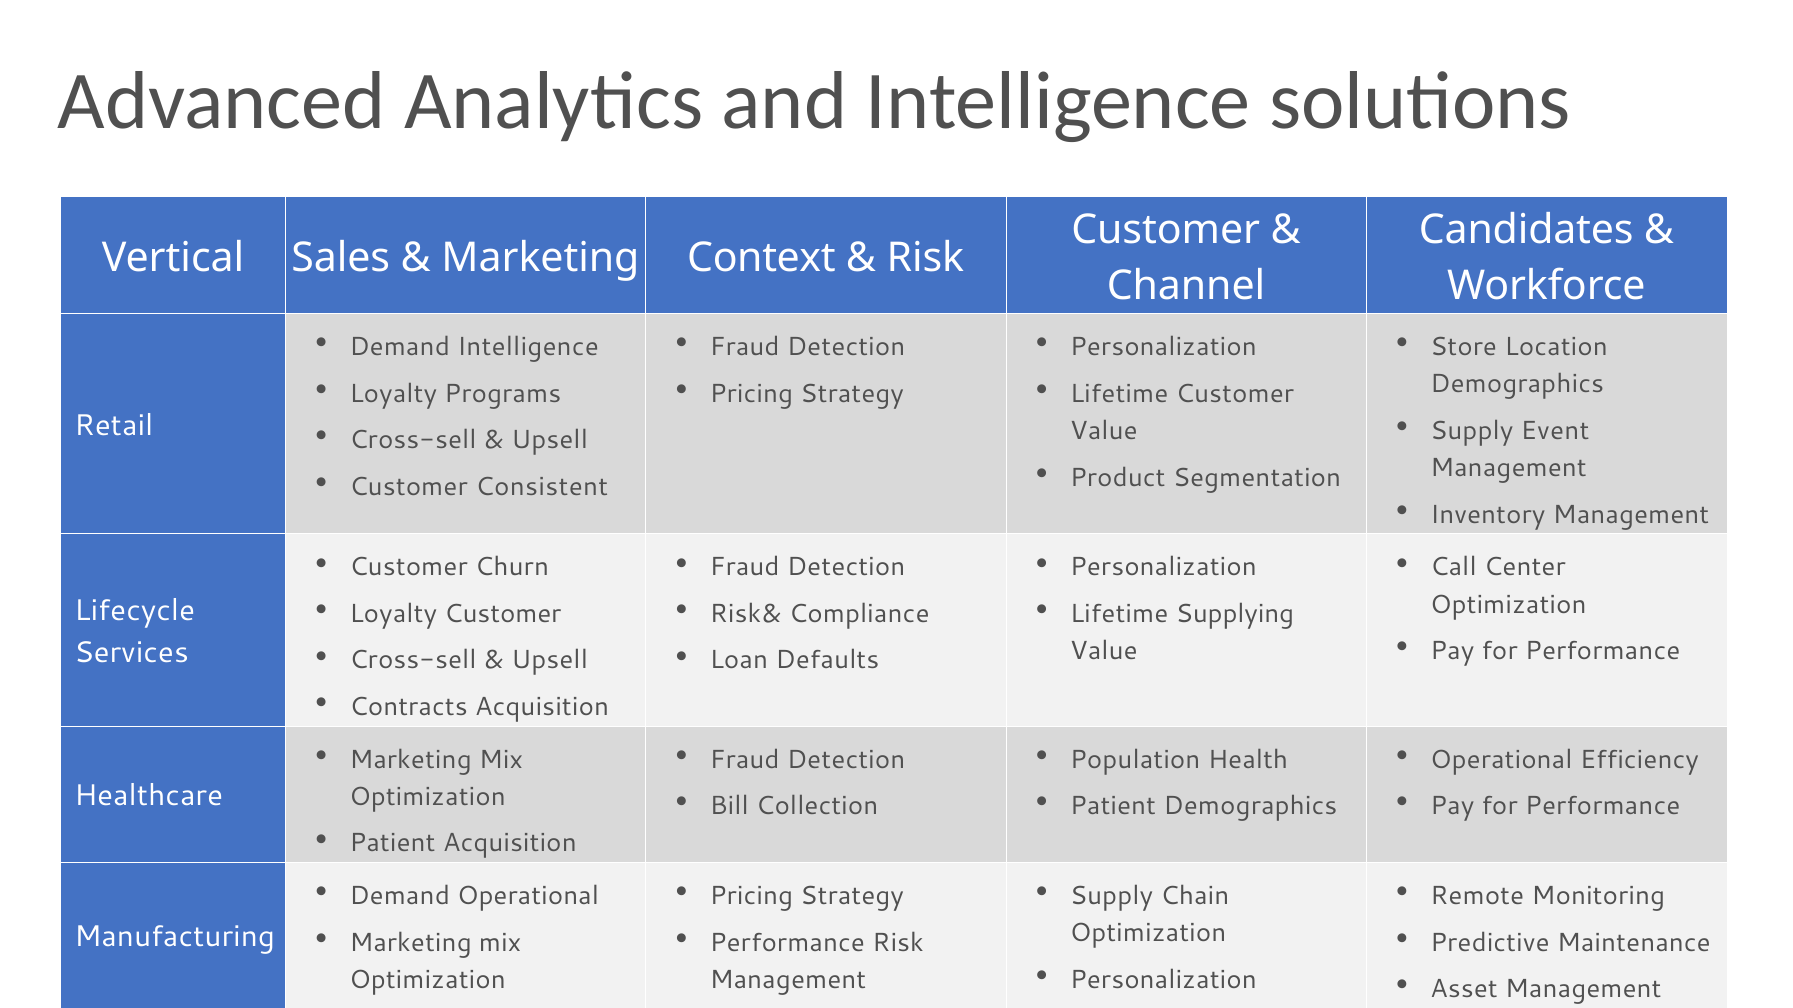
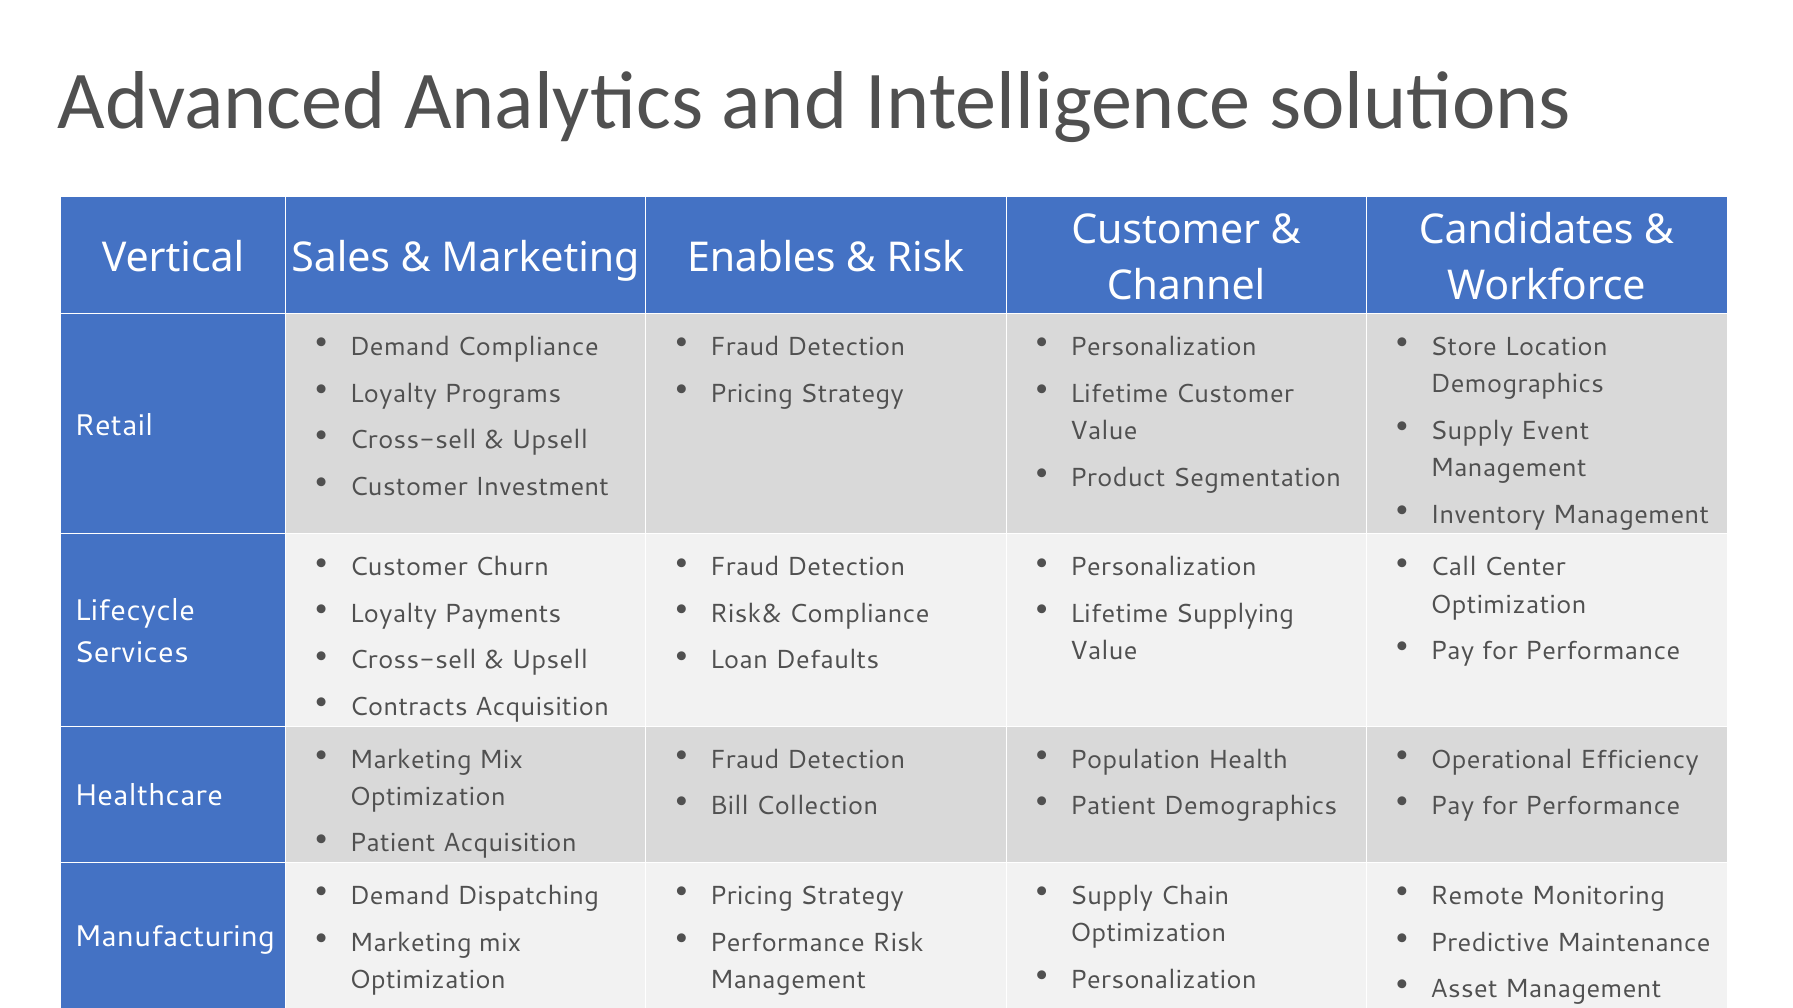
Context: Context -> Enables
Demand Intelligence: Intelligence -> Compliance
Consistent: Consistent -> Investment
Loyalty Customer: Customer -> Payments
Demand Operational: Operational -> Dispatching
